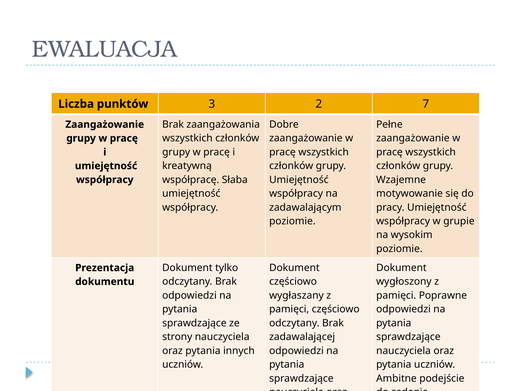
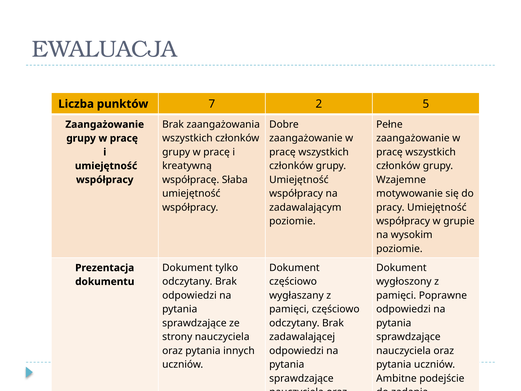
3: 3 -> 7
7: 7 -> 5
